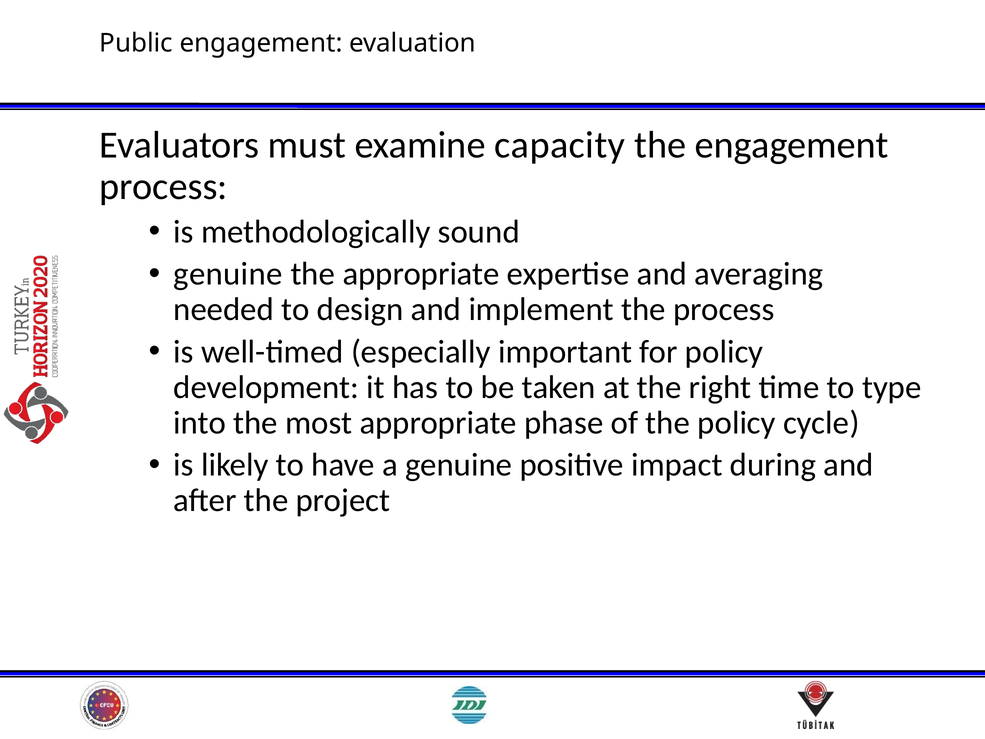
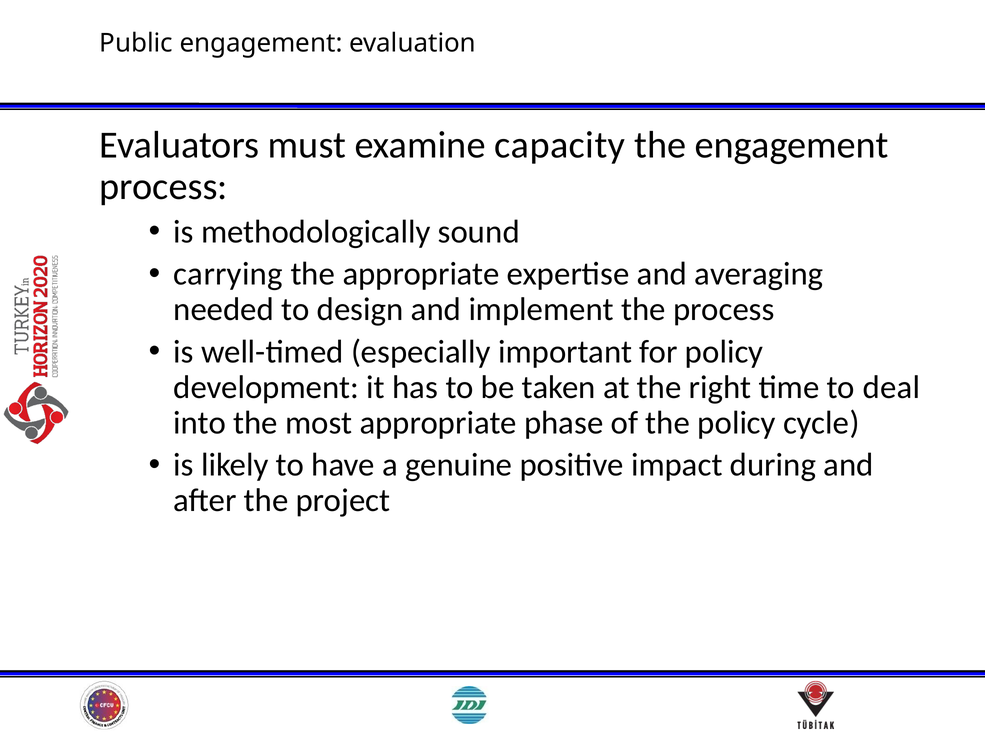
genuine at (228, 274): genuine -> carrying
type: type -> deal
